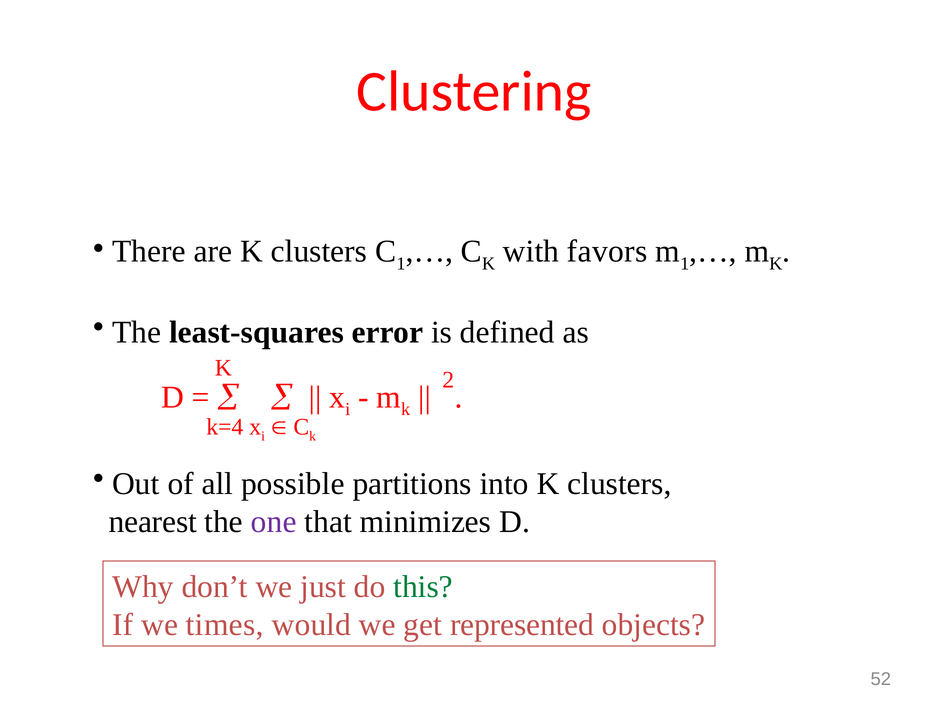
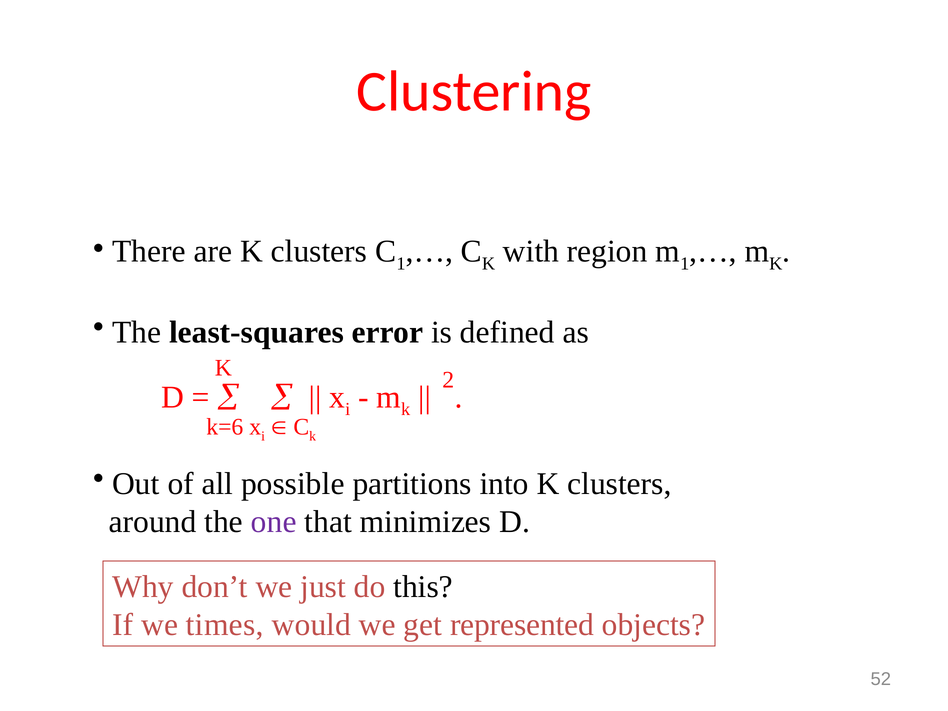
favors: favors -> region
k=4: k=4 -> k=6
nearest: nearest -> around
this colour: green -> black
